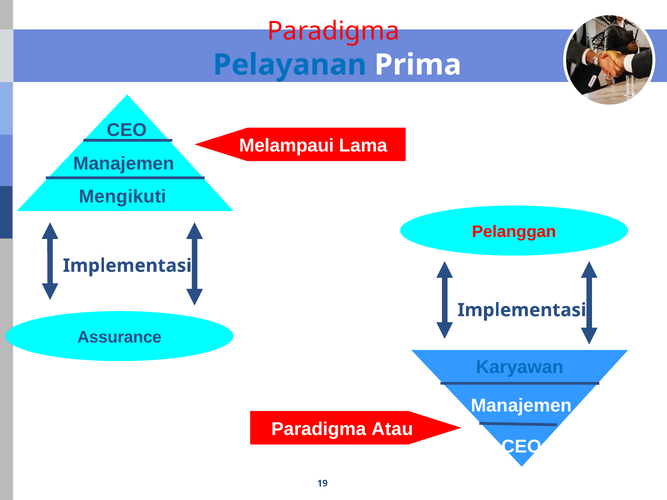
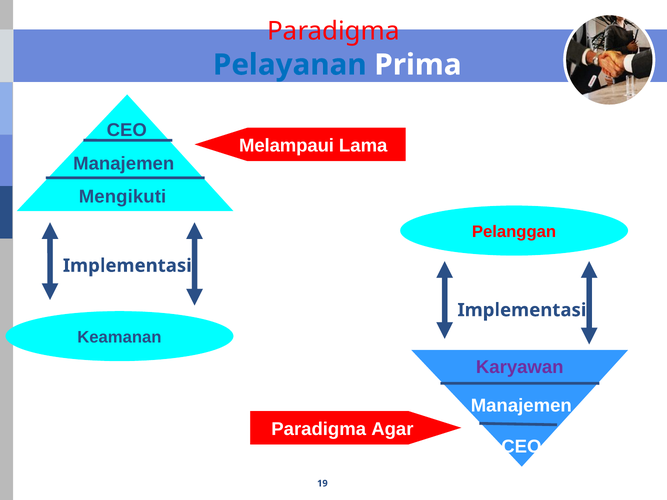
Assurance: Assurance -> Keamanan
Karyawan colour: blue -> purple
Atau: Atau -> Agar
